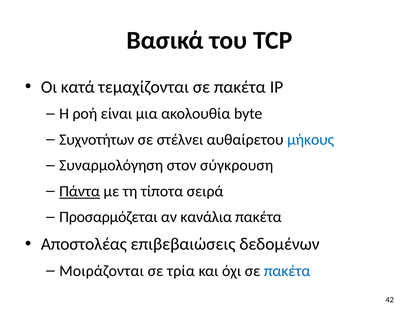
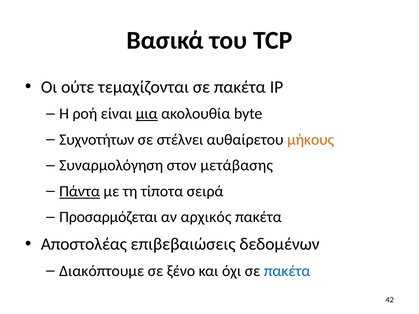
κατά: κατά -> ούτε
μια underline: none -> present
μήκους colour: blue -> orange
σύγκρουση: σύγκρουση -> μετάβασης
κανάλια: κανάλια -> αρχικός
Μοιράζονται: Μοιράζονται -> Διακόπτουμε
τρία: τρία -> ξένο
